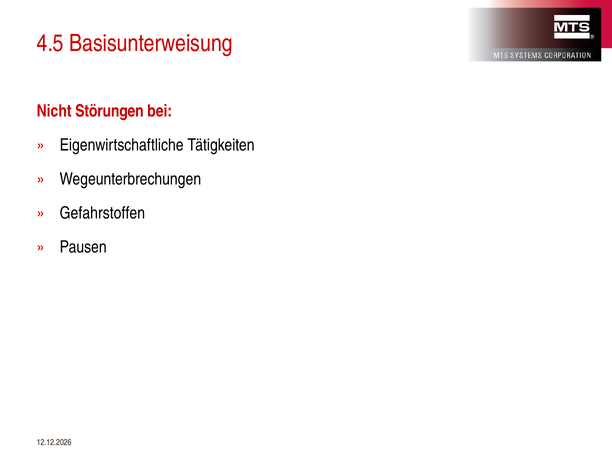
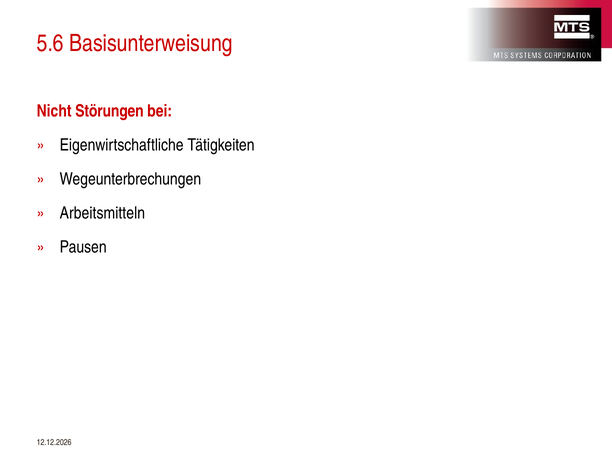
4.5: 4.5 -> 5.6
Gefahrstoffen: Gefahrstoffen -> Arbeitsmitteln
